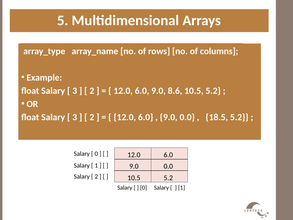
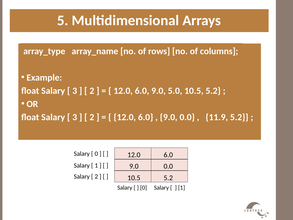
8.6: 8.6 -> 5.0
18.5: 18.5 -> 11.9
